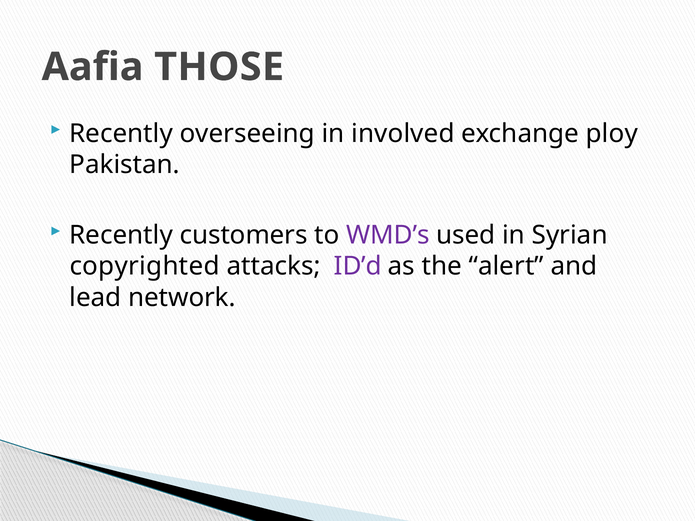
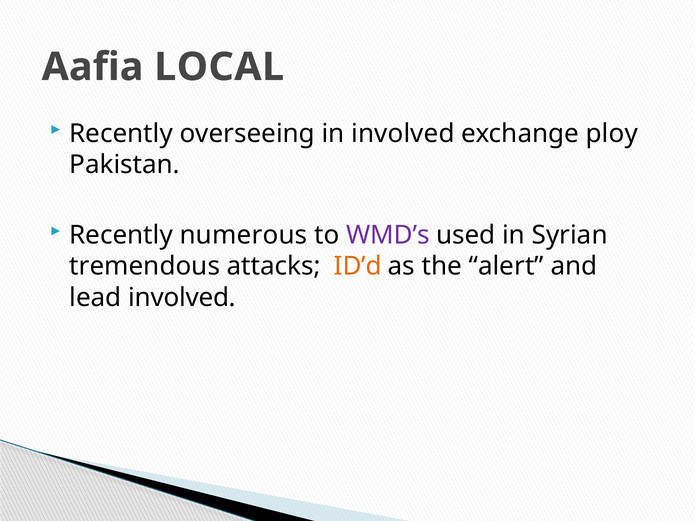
THOSE: THOSE -> LOCAL
customers: customers -> numerous
copyrighted: copyrighted -> tremendous
ID’d colour: purple -> orange
lead network: network -> involved
